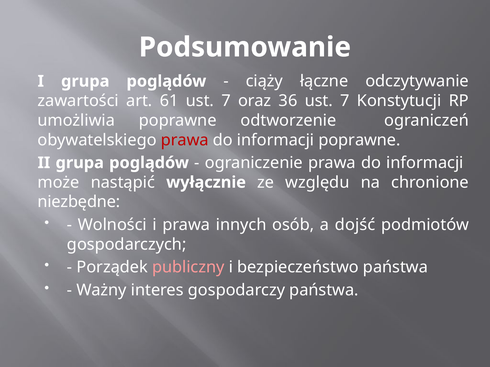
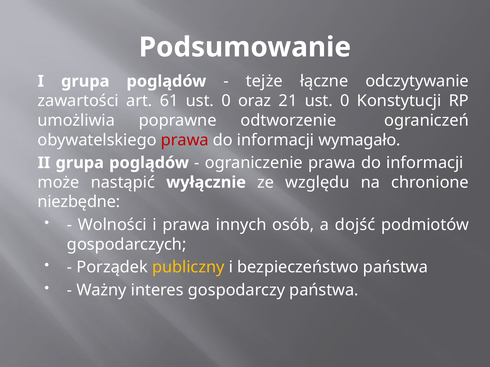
ciąży: ciąży -> tejże
61 ust 7: 7 -> 0
36: 36 -> 21
7 at (345, 101): 7 -> 0
informacji poprawne: poprawne -> wymagało
publiczny colour: pink -> yellow
